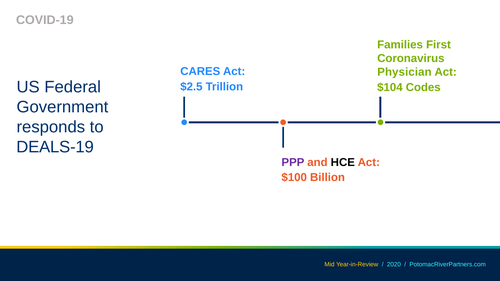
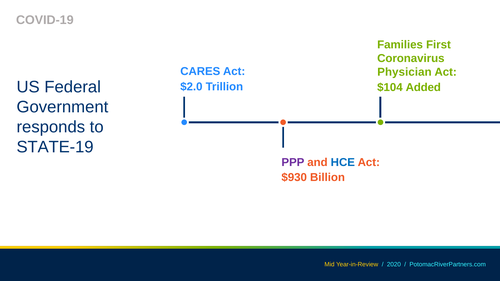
$2.5: $2.5 -> $2.0
Codes: Codes -> Added
DEALS-19: DEALS-19 -> STATE-19
HCE colour: black -> blue
$100: $100 -> $930
